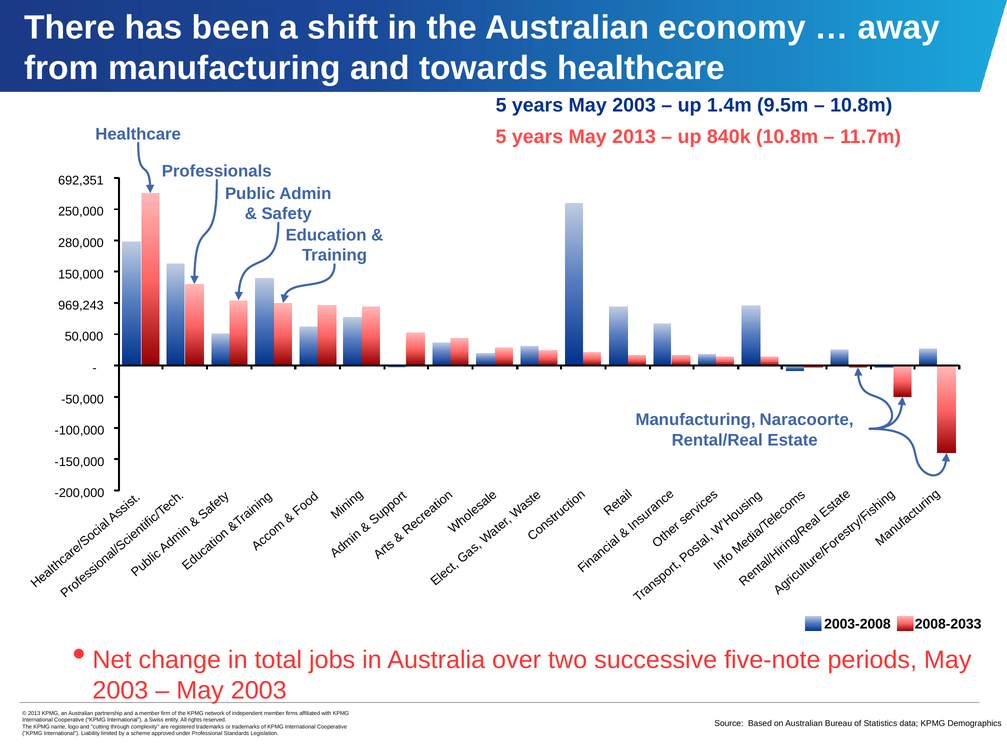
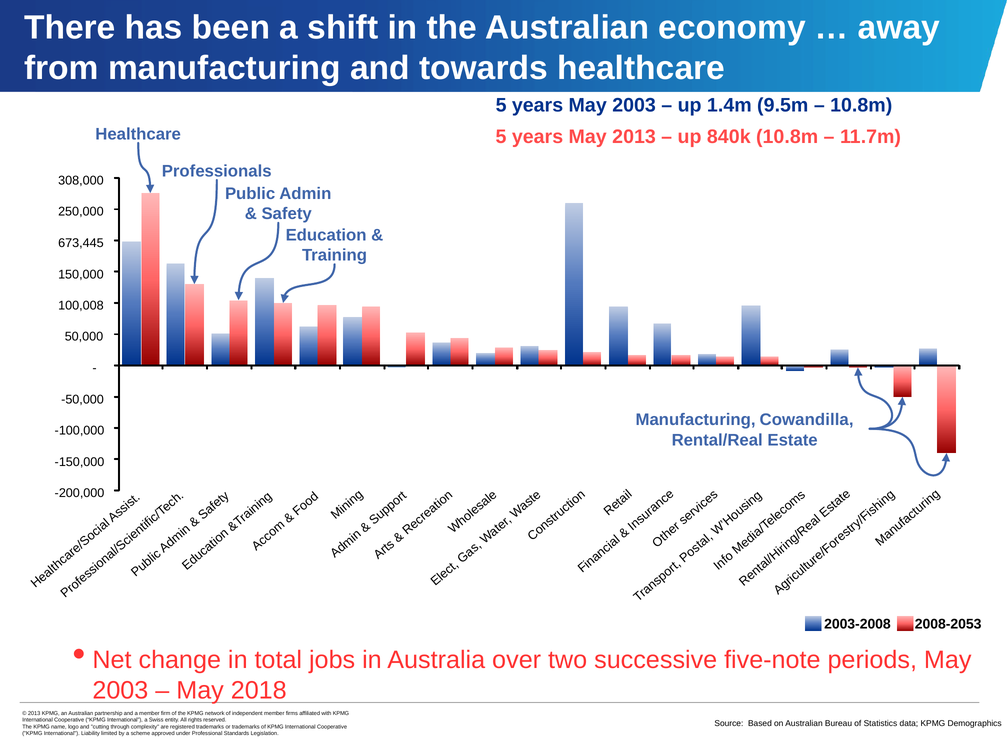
692,351: 692,351 -> 308,000
280,000: 280,000 -> 673,445
969,243: 969,243 -> 100,008
Naracoorte: Naracoorte -> Cowandilla
2008-2033: 2008-2033 -> 2008-2053
2003 at (259, 690): 2003 -> 2018
